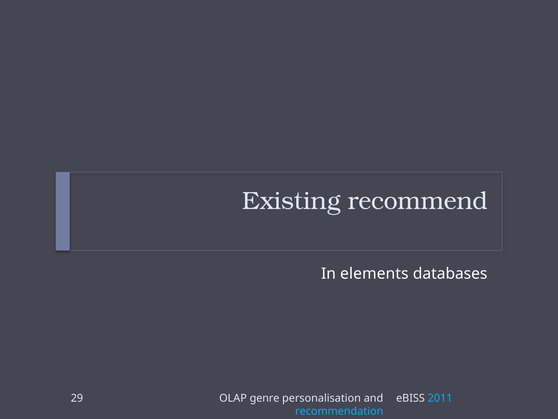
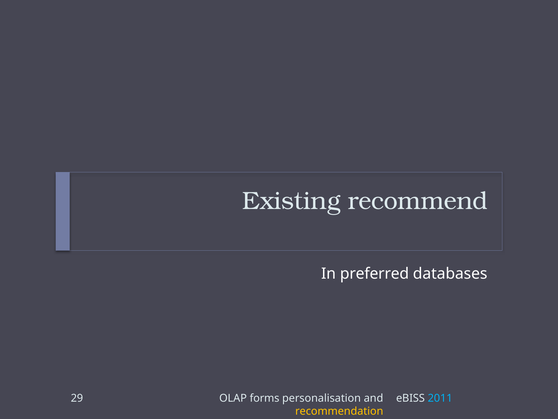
elements: elements -> preferred
genre: genre -> forms
recommendation colour: light blue -> yellow
